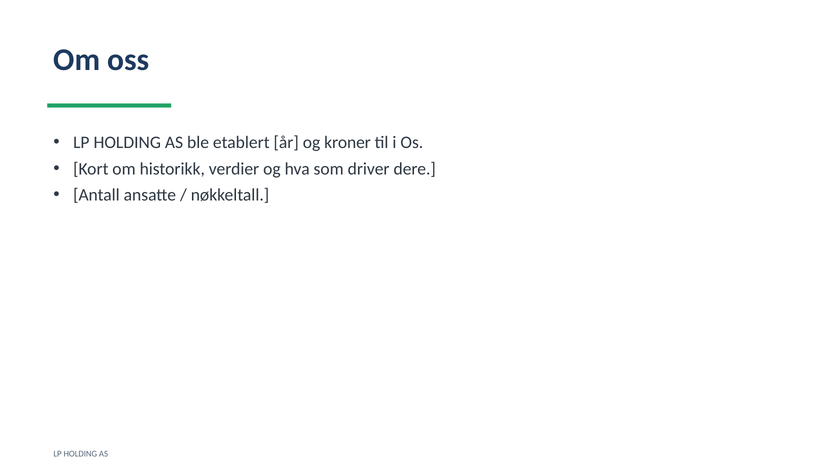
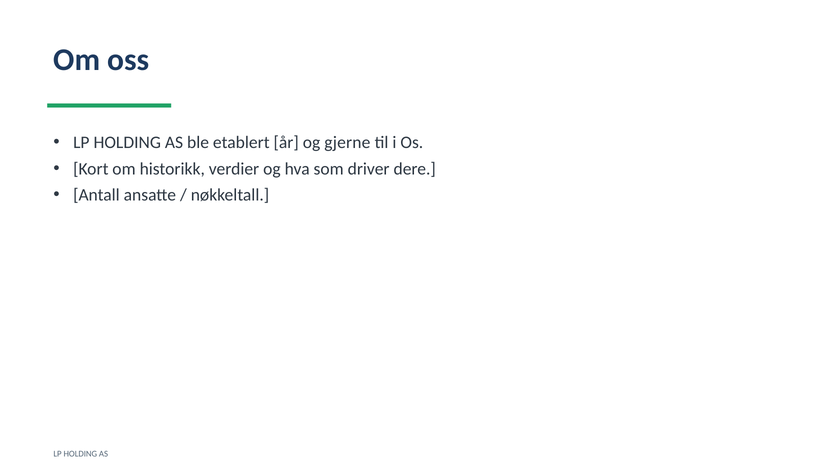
kroner: kroner -> gjerne
